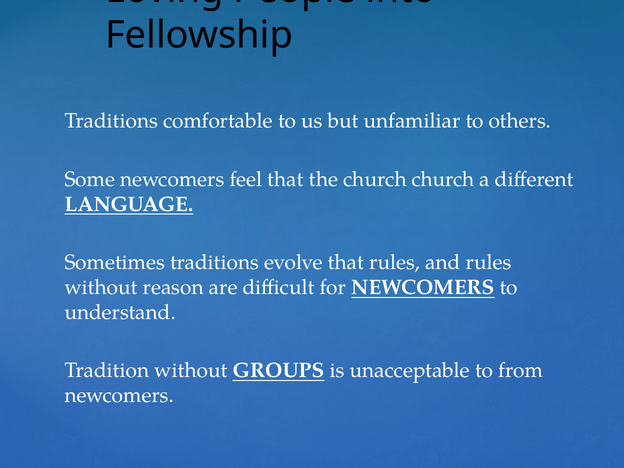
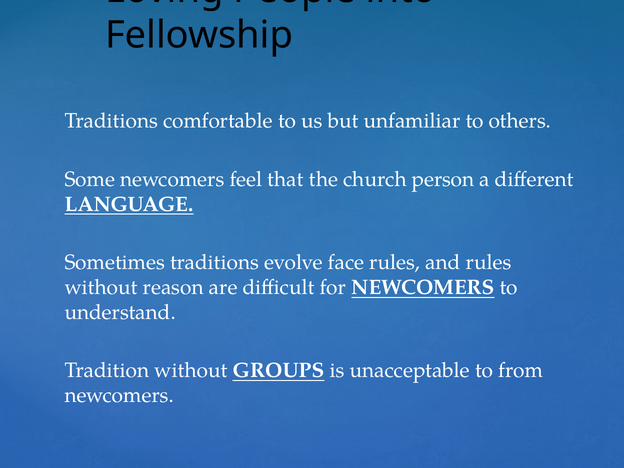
church church: church -> person
evolve that: that -> face
